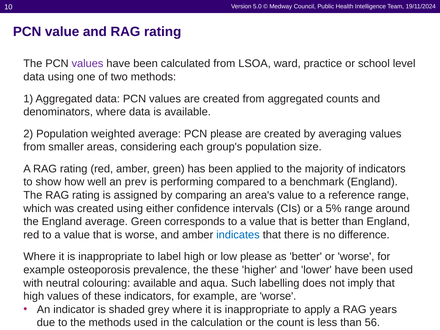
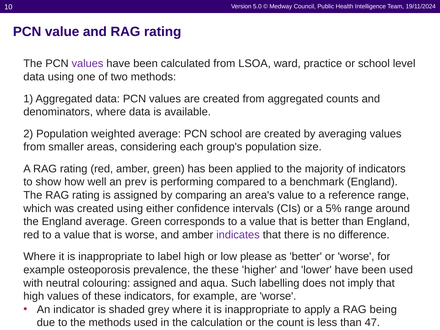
PCN please: please -> school
indicates colour: blue -> purple
colouring available: available -> assigned
years: years -> being
56: 56 -> 47
